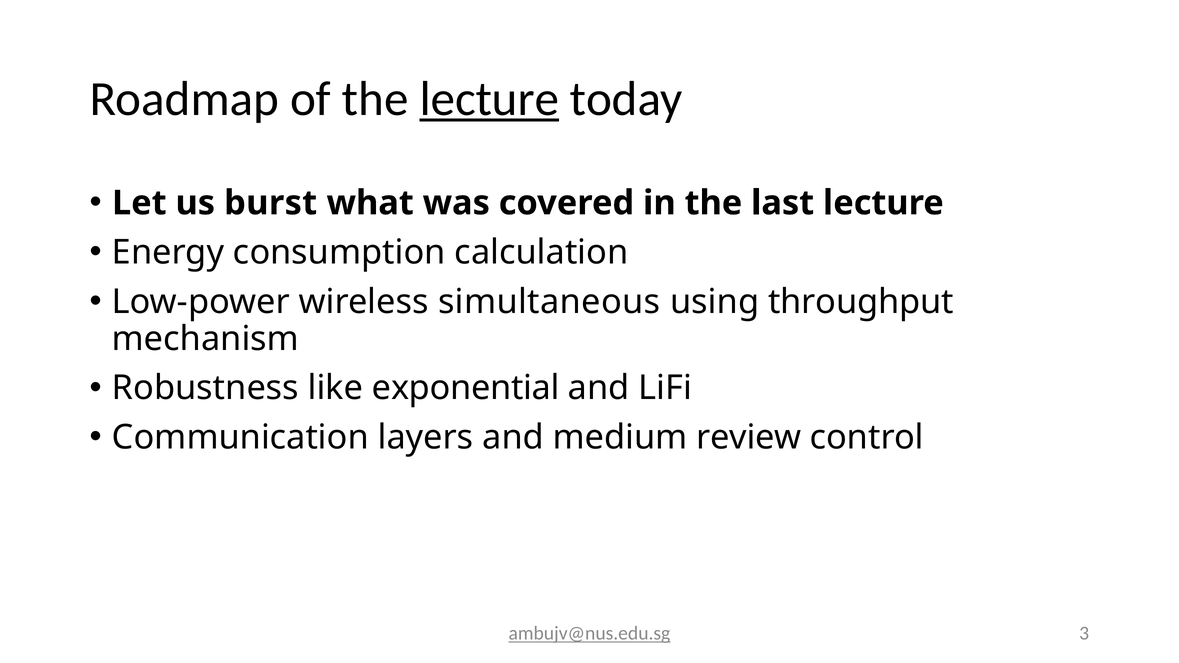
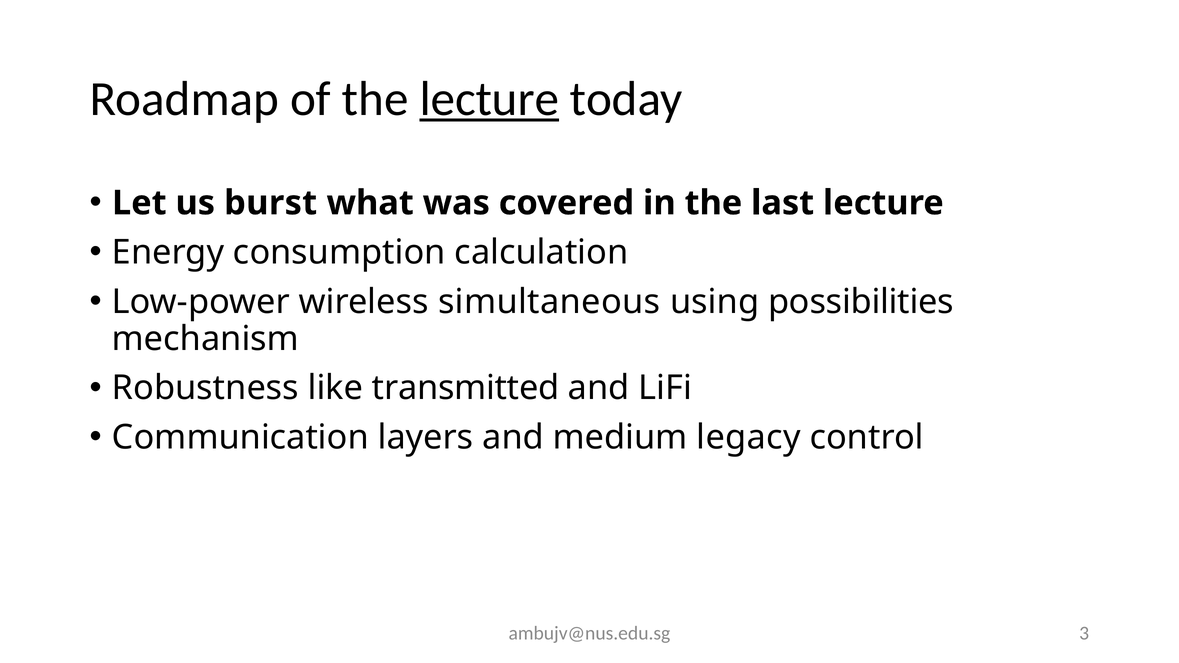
throughput: throughput -> possibilities
exponential: exponential -> transmitted
review: review -> legacy
ambujv@nus.edu.sg underline: present -> none
